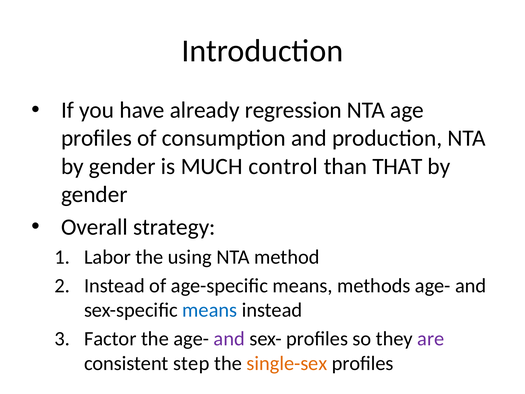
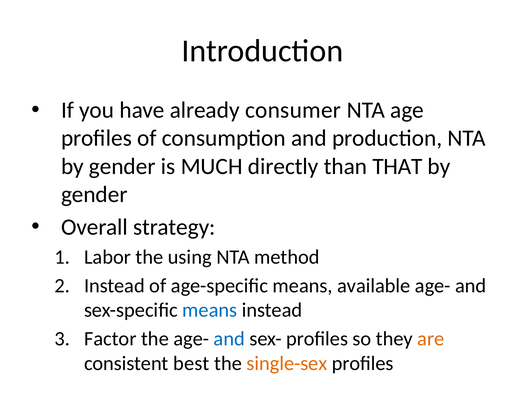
regression: regression -> consumer
control: control -> directly
methods: methods -> available
and at (229, 339) colour: purple -> blue
are colour: purple -> orange
step: step -> best
